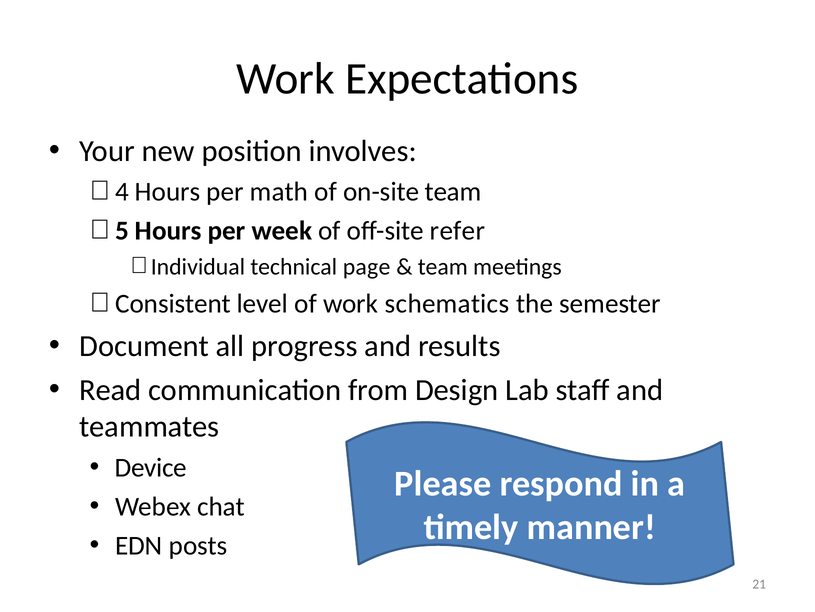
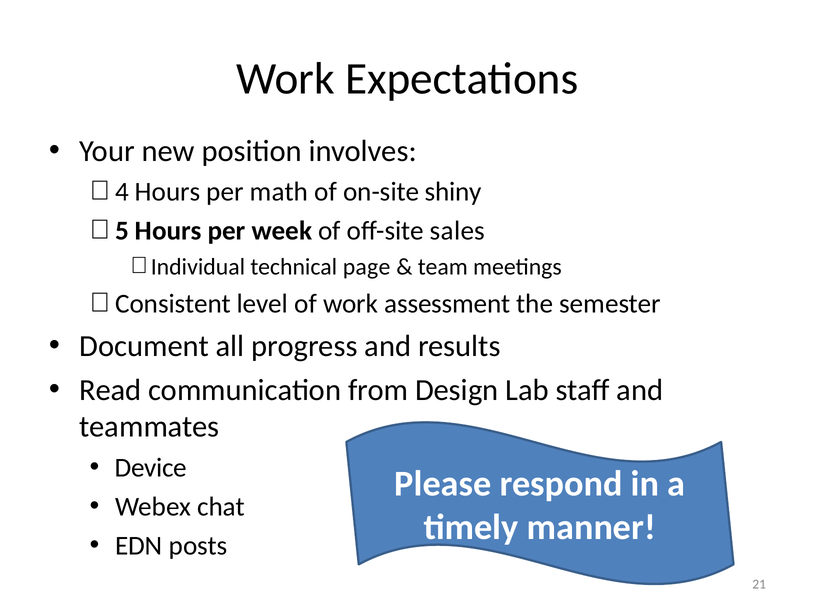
on-site team: team -> shiny
refer: refer -> sales
schematics: schematics -> assessment
